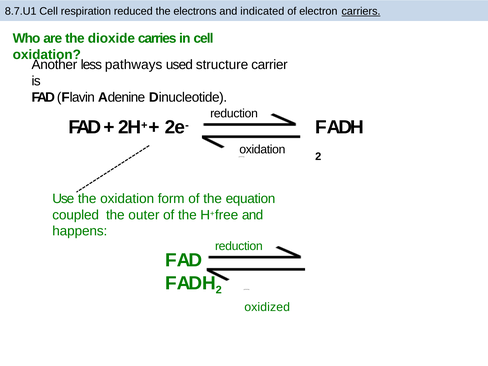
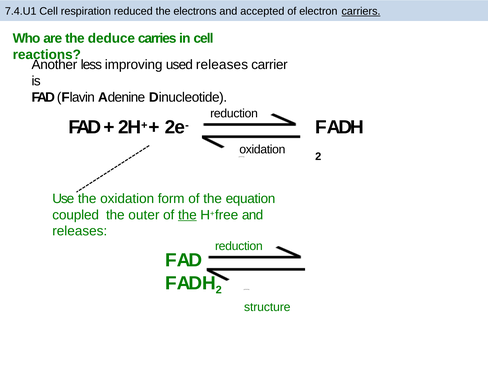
8.7.U1: 8.7.U1 -> 7.4.U1
indicated: indicated -> accepted
dioxide: dioxide -> deduce
oxidation at (47, 55): oxidation -> reactions
pathways: pathways -> improving
used structure: structure -> releases
the at (187, 215) underline: none -> present
happens at (80, 231): happens -> releases
oxidized: oxidized -> structure
